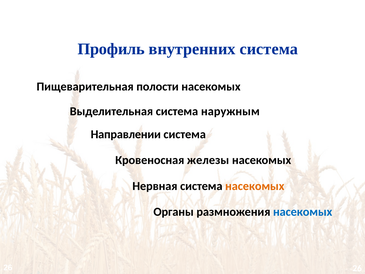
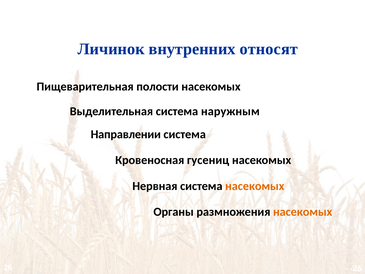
Профиль: Профиль -> Личинок
внутренних система: система -> относят
железы: железы -> гусениц
насекомых at (303, 212) colour: blue -> orange
